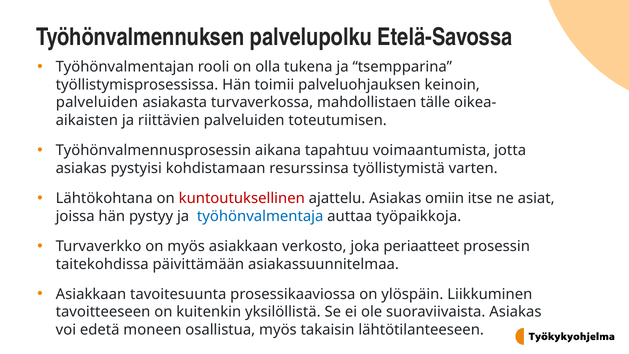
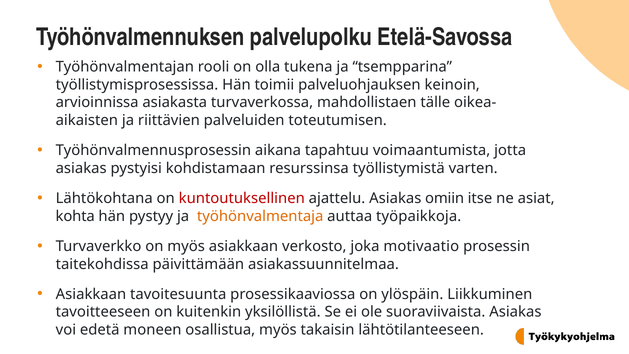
palveluiden at (97, 102): palveluiden -> arvioinnissa
joissa: joissa -> kohta
työhönvalmentaja colour: blue -> orange
periaatteet: periaatteet -> motivaatio
